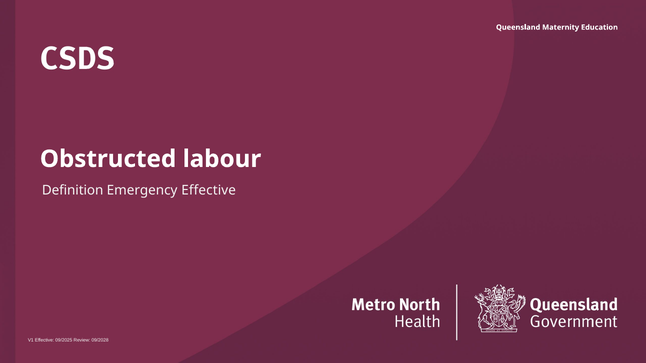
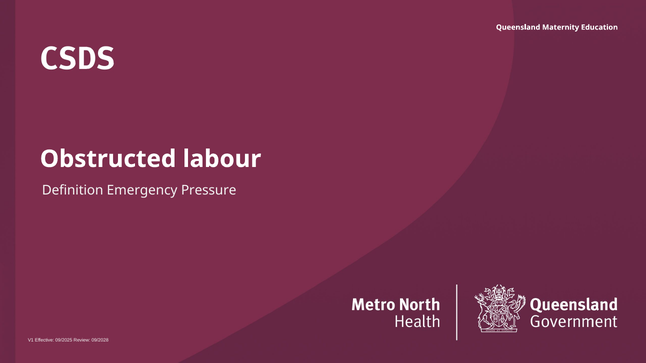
Emergency Effective: Effective -> Pressure
